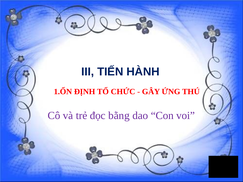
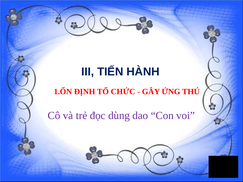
bằng: bằng -> dùng
